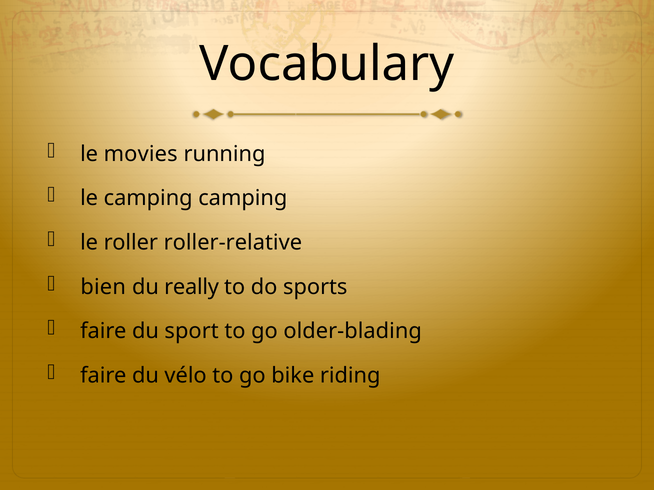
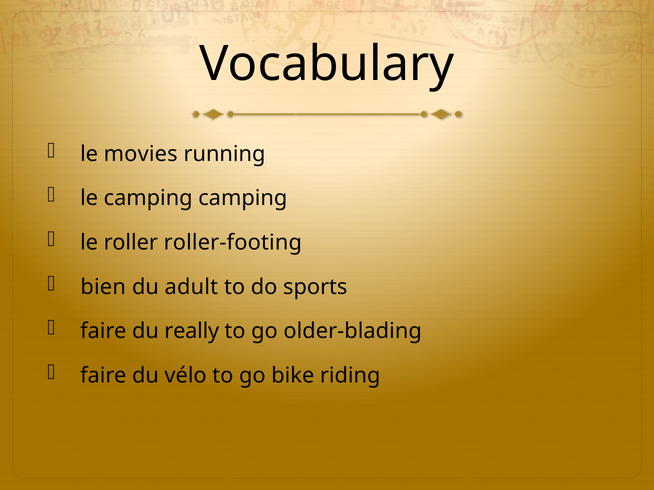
roller-relative: roller-relative -> roller-footing
really: really -> adult
sport: sport -> really
